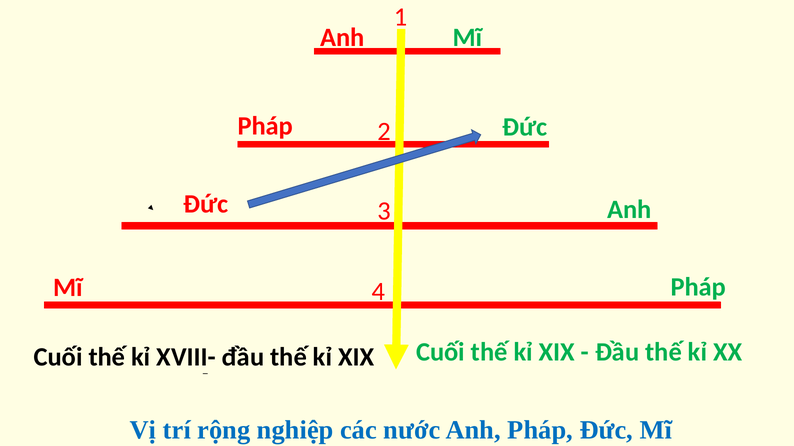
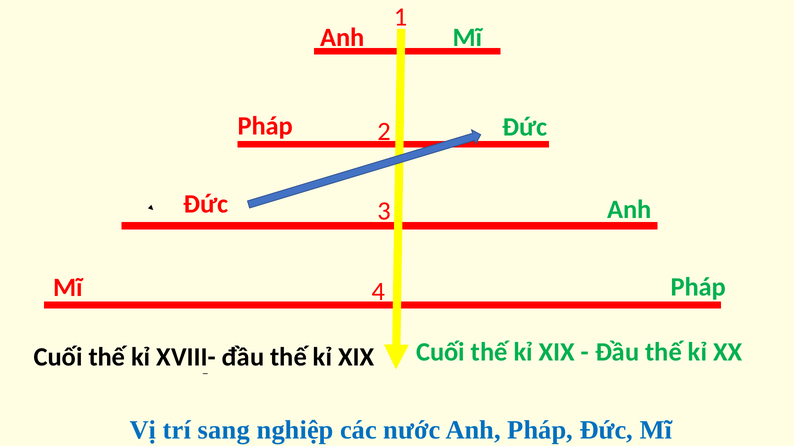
rộng: rộng -> sang
